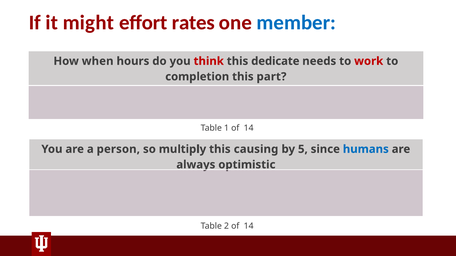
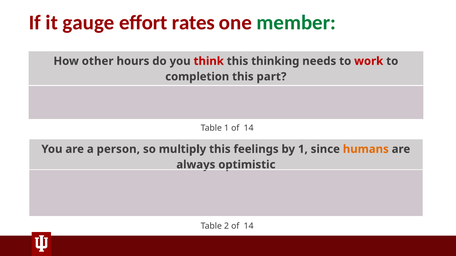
might: might -> gauge
member colour: blue -> green
when: when -> other
dedicate: dedicate -> thinking
causing: causing -> feelings
by 5: 5 -> 1
humans colour: blue -> orange
